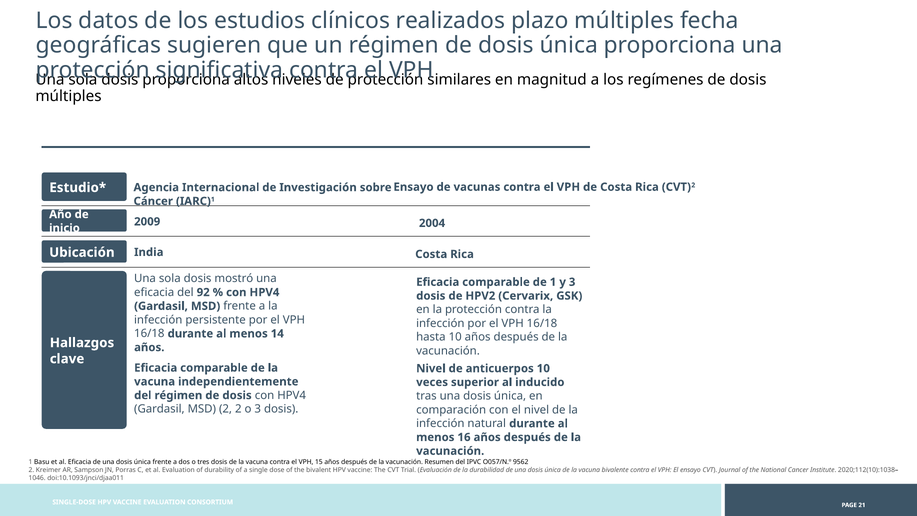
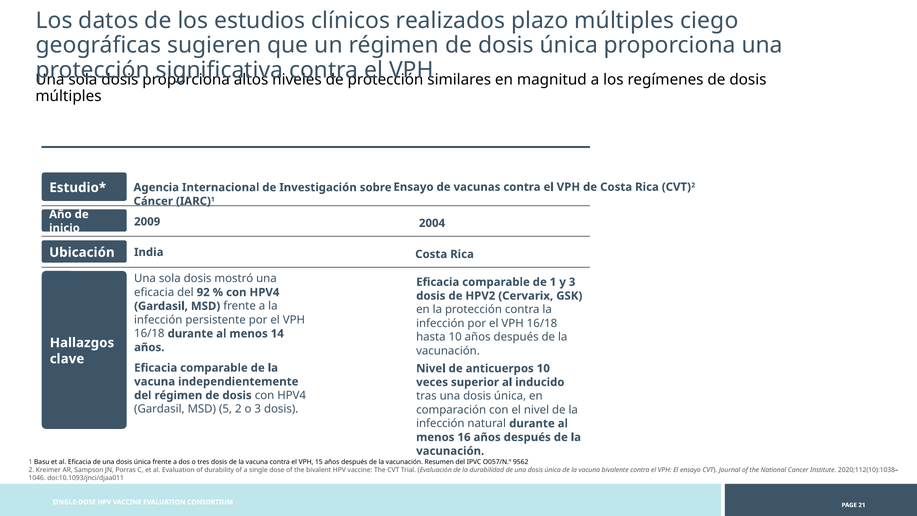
fecha: fecha -> ciego
MSD 2: 2 -> 5
